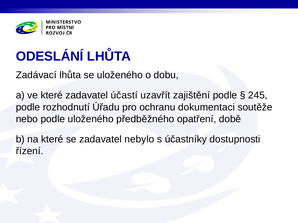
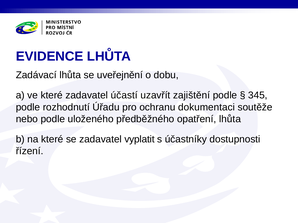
ODESLÁNÍ: ODESLÁNÍ -> EVIDENCE
se uloženého: uloženého -> uveřejnění
245: 245 -> 345
opatření době: době -> lhůta
nebylo: nebylo -> vyplatit
